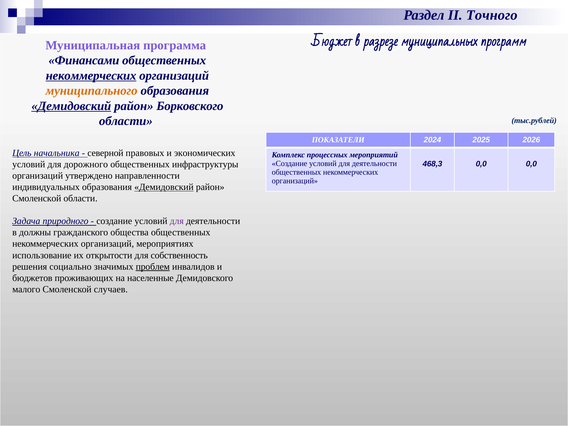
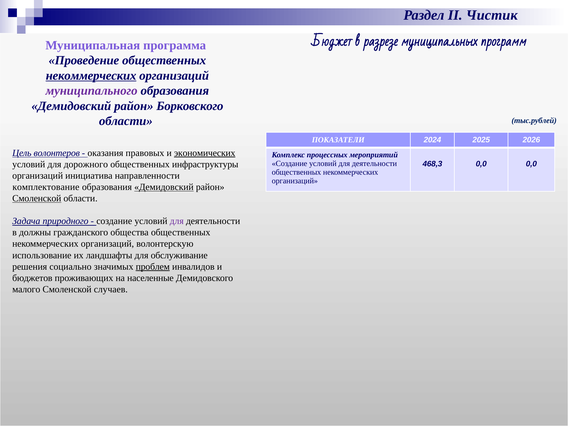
Точного: Точного -> Чистик
Финансами: Финансами -> Проведение
муниципального colour: orange -> purple
Демидовский at (71, 106) underline: present -> none
начальника: начальника -> волонтеров
северной: северной -> оказания
экономических underline: none -> present
утверждено: утверждено -> инициатива
индивидуальных: индивидуальных -> комплектование
Смоленской at (37, 198) underline: none -> present
мероприятиях: мероприятиях -> волонтерскую
открытости: открытости -> ландшафты
собственность: собственность -> обслуживание
